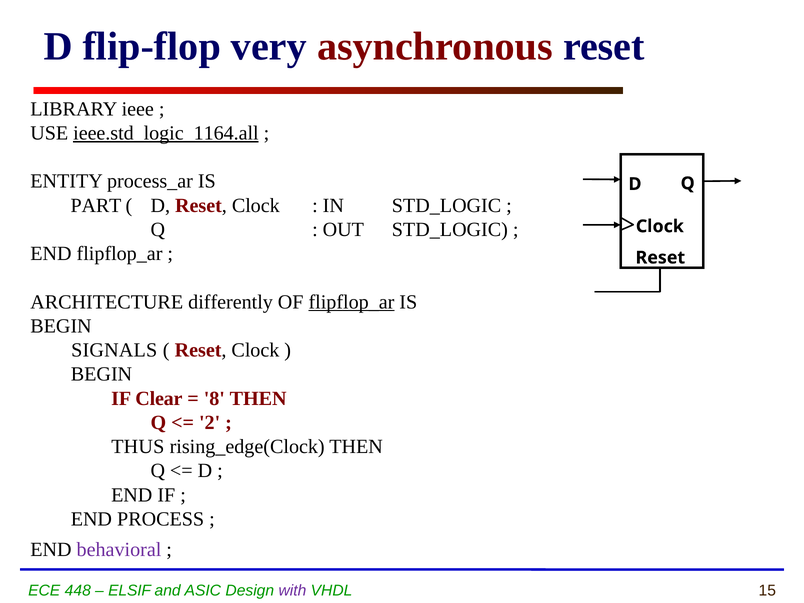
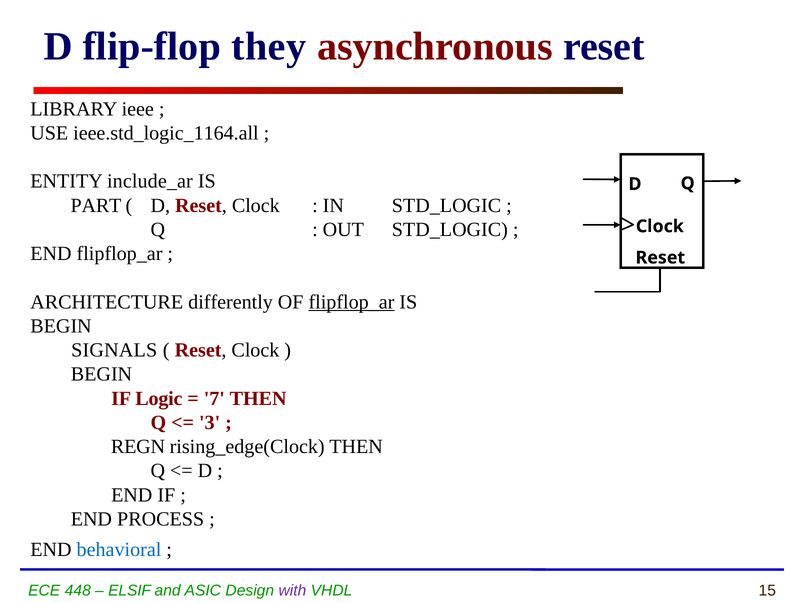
very: very -> they
ieee.std_logic_1164.all underline: present -> none
process_ar: process_ar -> include_ar
Clear: Clear -> Logic
8: 8 -> 7
2: 2 -> 3
THUS: THUS -> REGN
behavioral colour: purple -> blue
